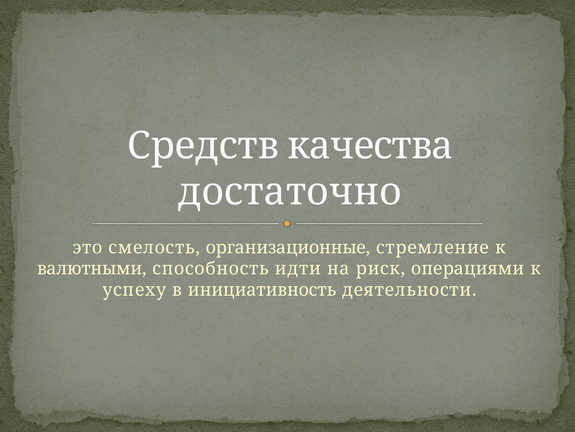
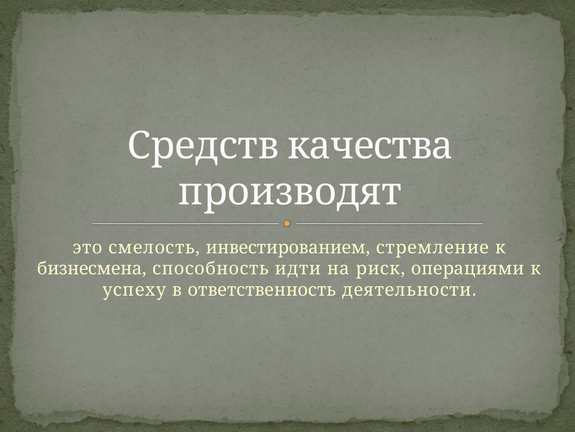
достаточно: достаточно -> производят
организационные: организационные -> инвестированием
валютными: валютными -> бизнесмена
инициативность: инициативность -> ответственность
